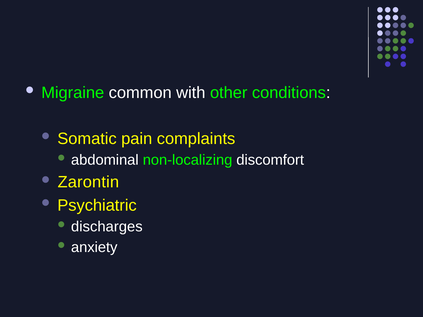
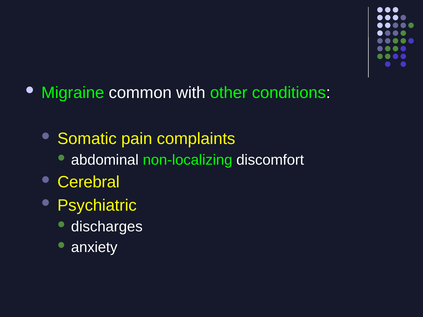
Zarontin: Zarontin -> Cerebral
